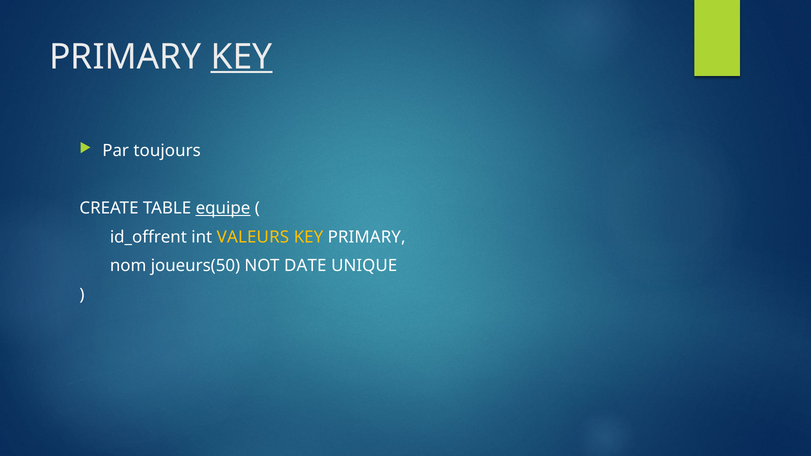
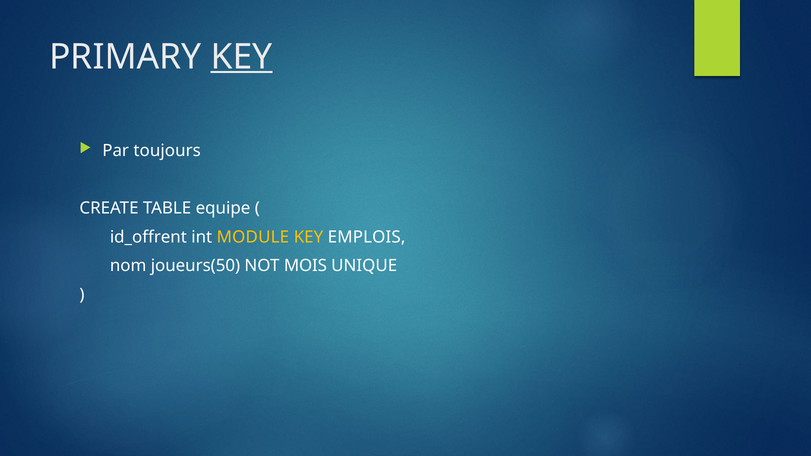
equipe underline: present -> none
VALEURS: VALEURS -> MODULE
KEY PRIMARY: PRIMARY -> EMPLOIS
DATE: DATE -> MOIS
